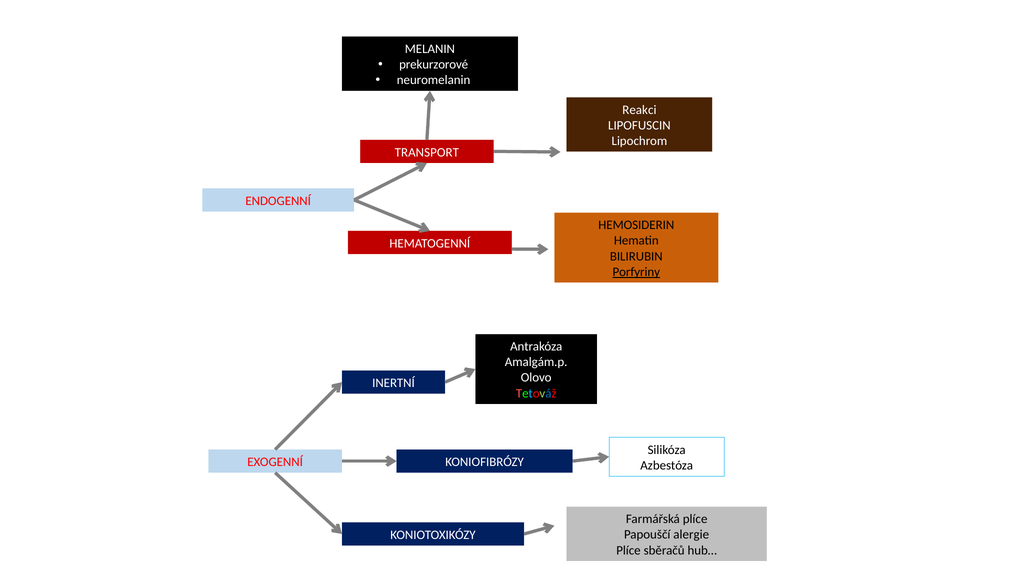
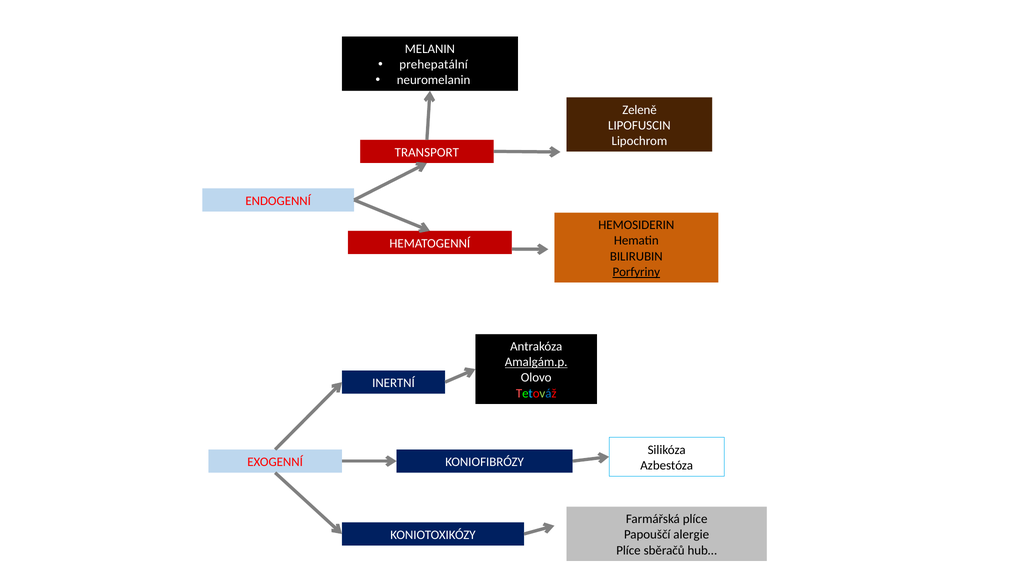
prekurzorové: prekurzorové -> prehepatální
Reakci: Reakci -> Zeleně
Amalgám.p underline: none -> present
